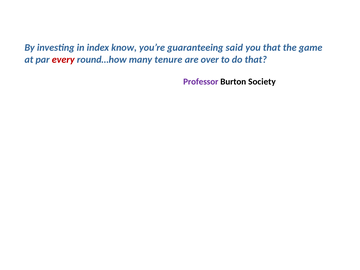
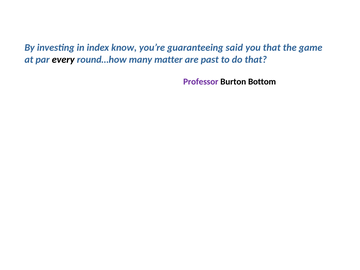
every colour: red -> black
tenure: tenure -> matter
over: over -> past
Society: Society -> Bottom
